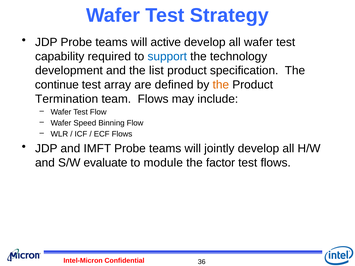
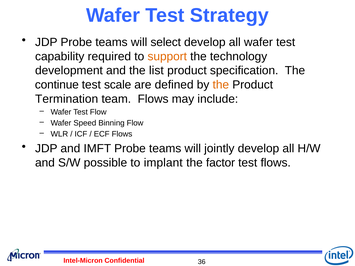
active: active -> select
support colour: blue -> orange
array: array -> scale
evaluate: evaluate -> possible
module: module -> implant
